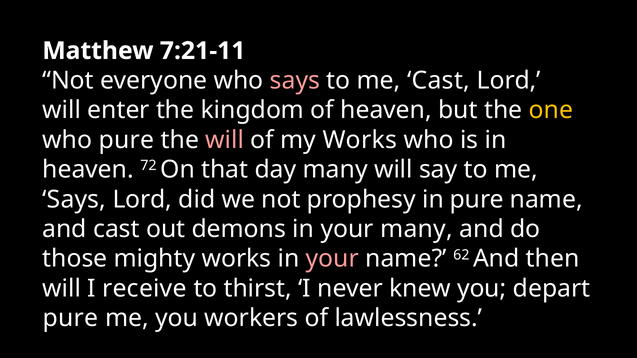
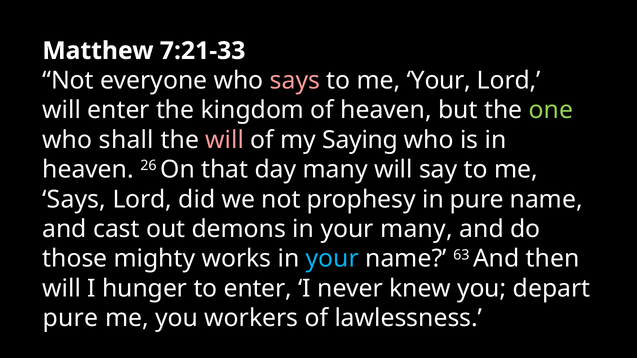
7:21-11: 7:21-11 -> 7:21-33
me Cast: Cast -> Your
one colour: yellow -> light green
who pure: pure -> shall
my Works: Works -> Saying
72: 72 -> 26
your at (332, 259) colour: pink -> light blue
62: 62 -> 63
receive: receive -> hunger
to thirst: thirst -> enter
